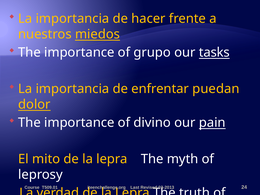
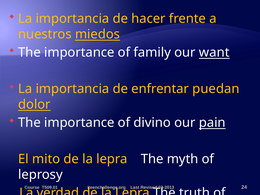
grupo: grupo -> family
tasks: tasks -> want
